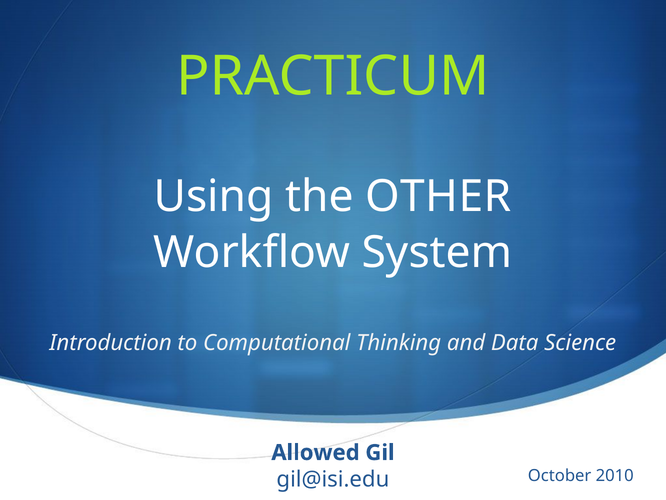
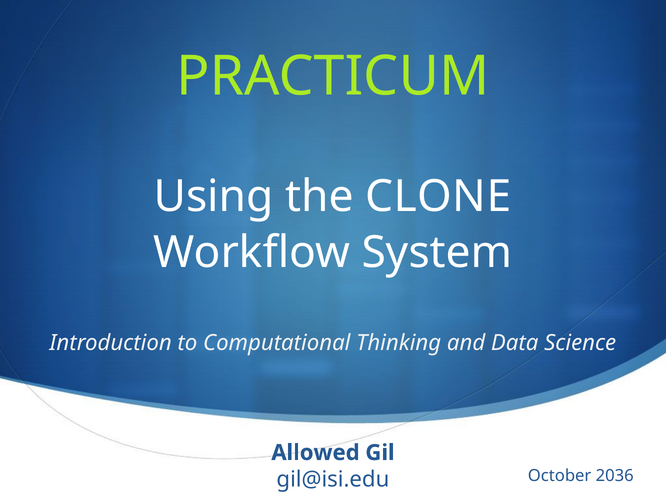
OTHER: OTHER -> CLONE
2010: 2010 -> 2036
